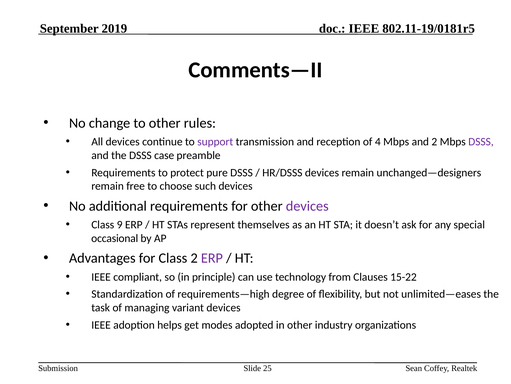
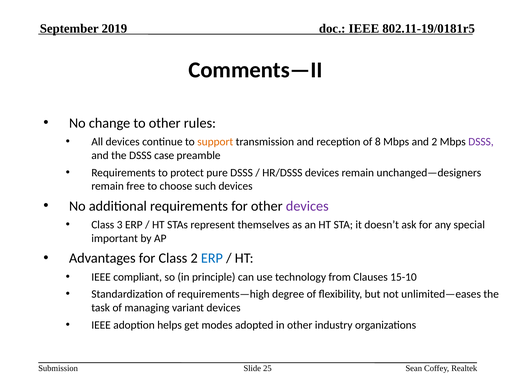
support colour: purple -> orange
4: 4 -> 8
9: 9 -> 3
occasional: occasional -> important
ERP at (212, 258) colour: purple -> blue
15-22: 15-22 -> 15-10
